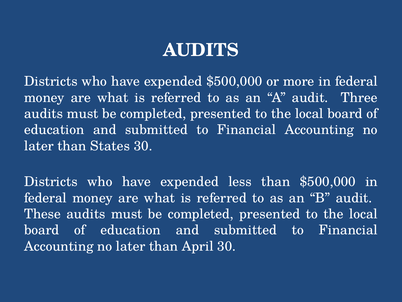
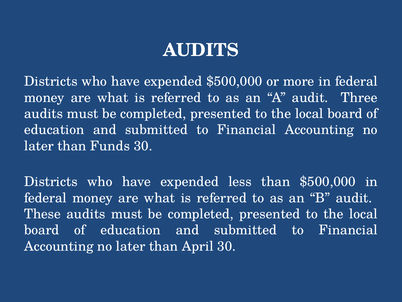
States: States -> Funds
